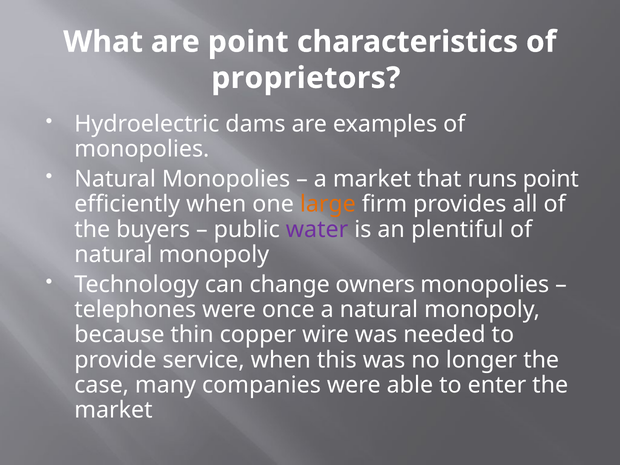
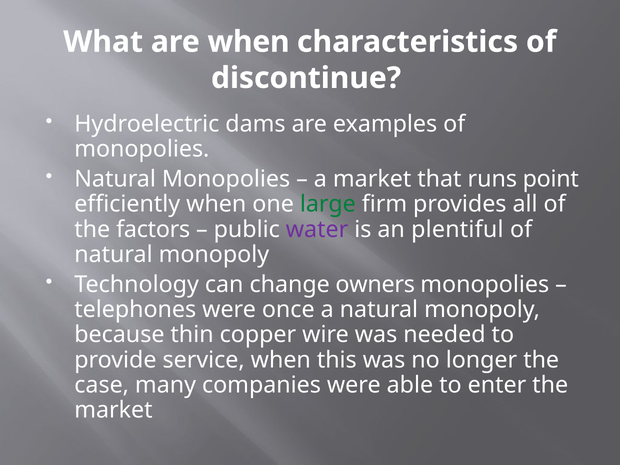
are point: point -> when
proprietors: proprietors -> discontinue
large colour: orange -> green
buyers: buyers -> factors
